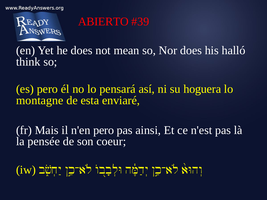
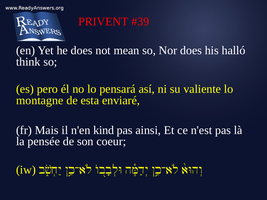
ABIERTO: ABIERTO -> PRIVENT
hoguera: hoguera -> valiente
n'en pero: pero -> kind
